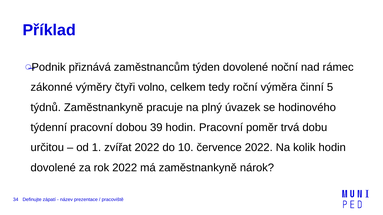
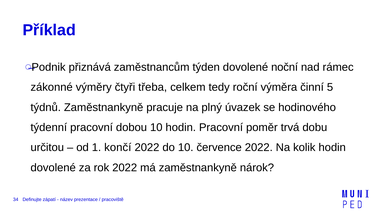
volno: volno -> třeba
dobou 39: 39 -> 10
zvířat: zvířat -> končí
